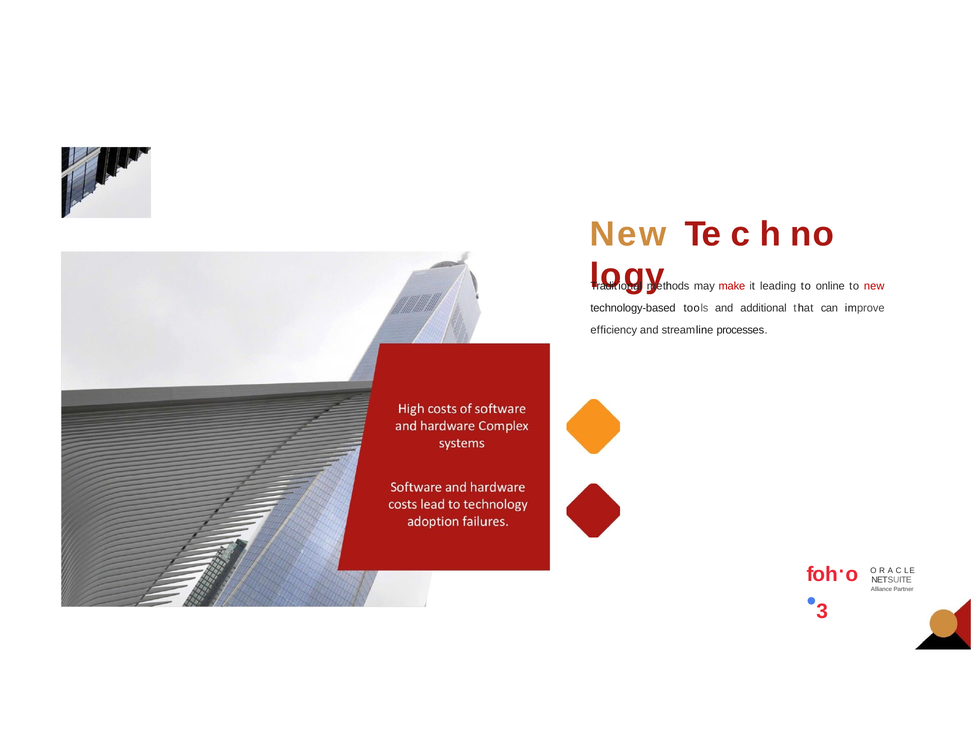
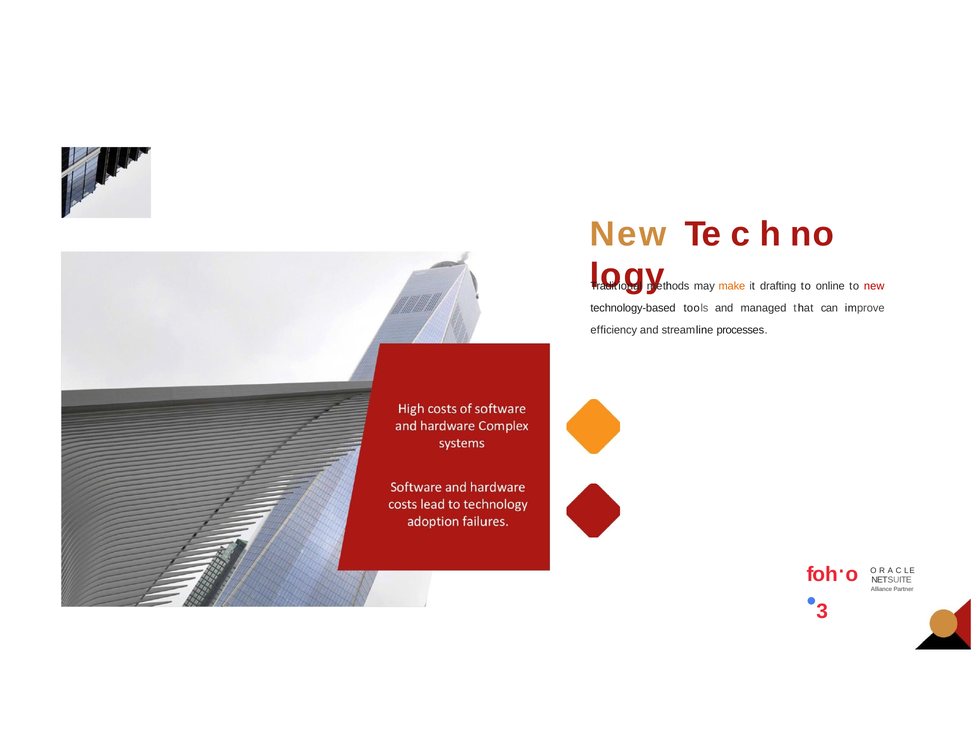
make colour: red -> orange
leading: leading -> drafting
additional: additional -> managed
